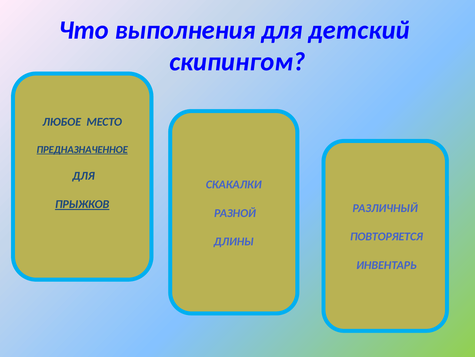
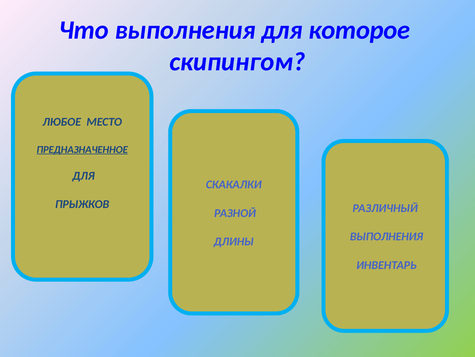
детский: детский -> которое
ПРЫЖКОВ underline: present -> none
ПОВТОРЯЕТСЯ at (387, 236): ПОВТОРЯЕТСЯ -> ВЫПОЛНЕНИЯ
